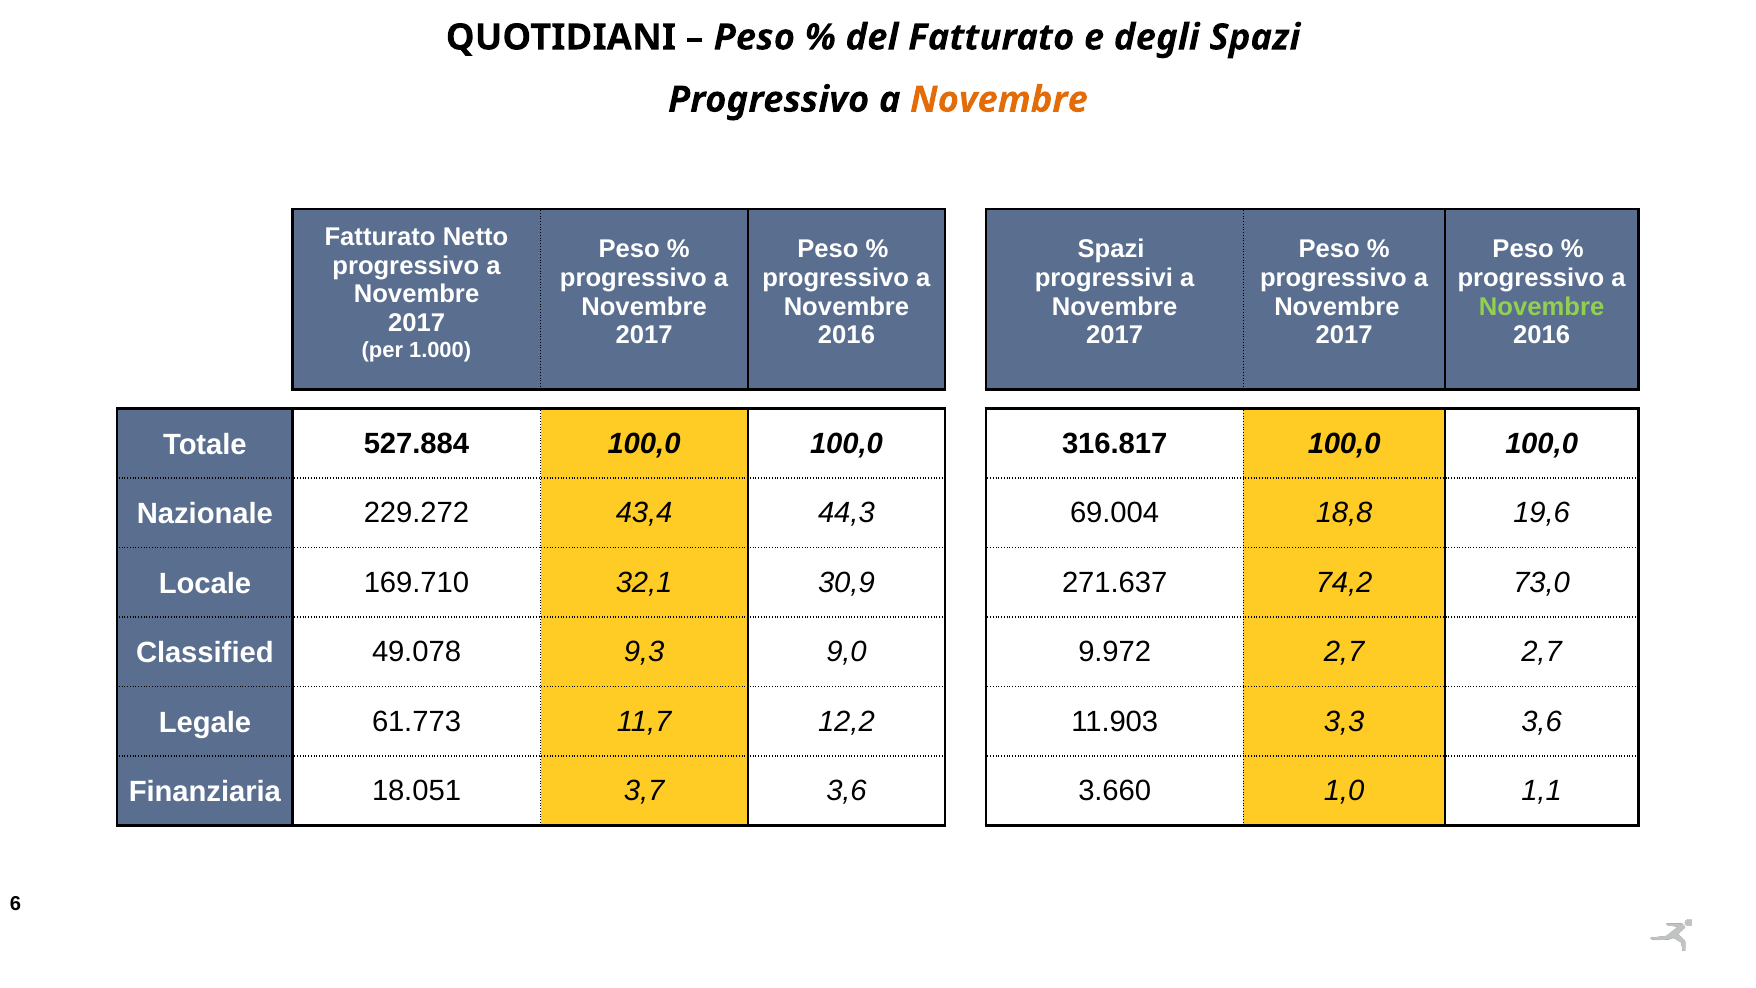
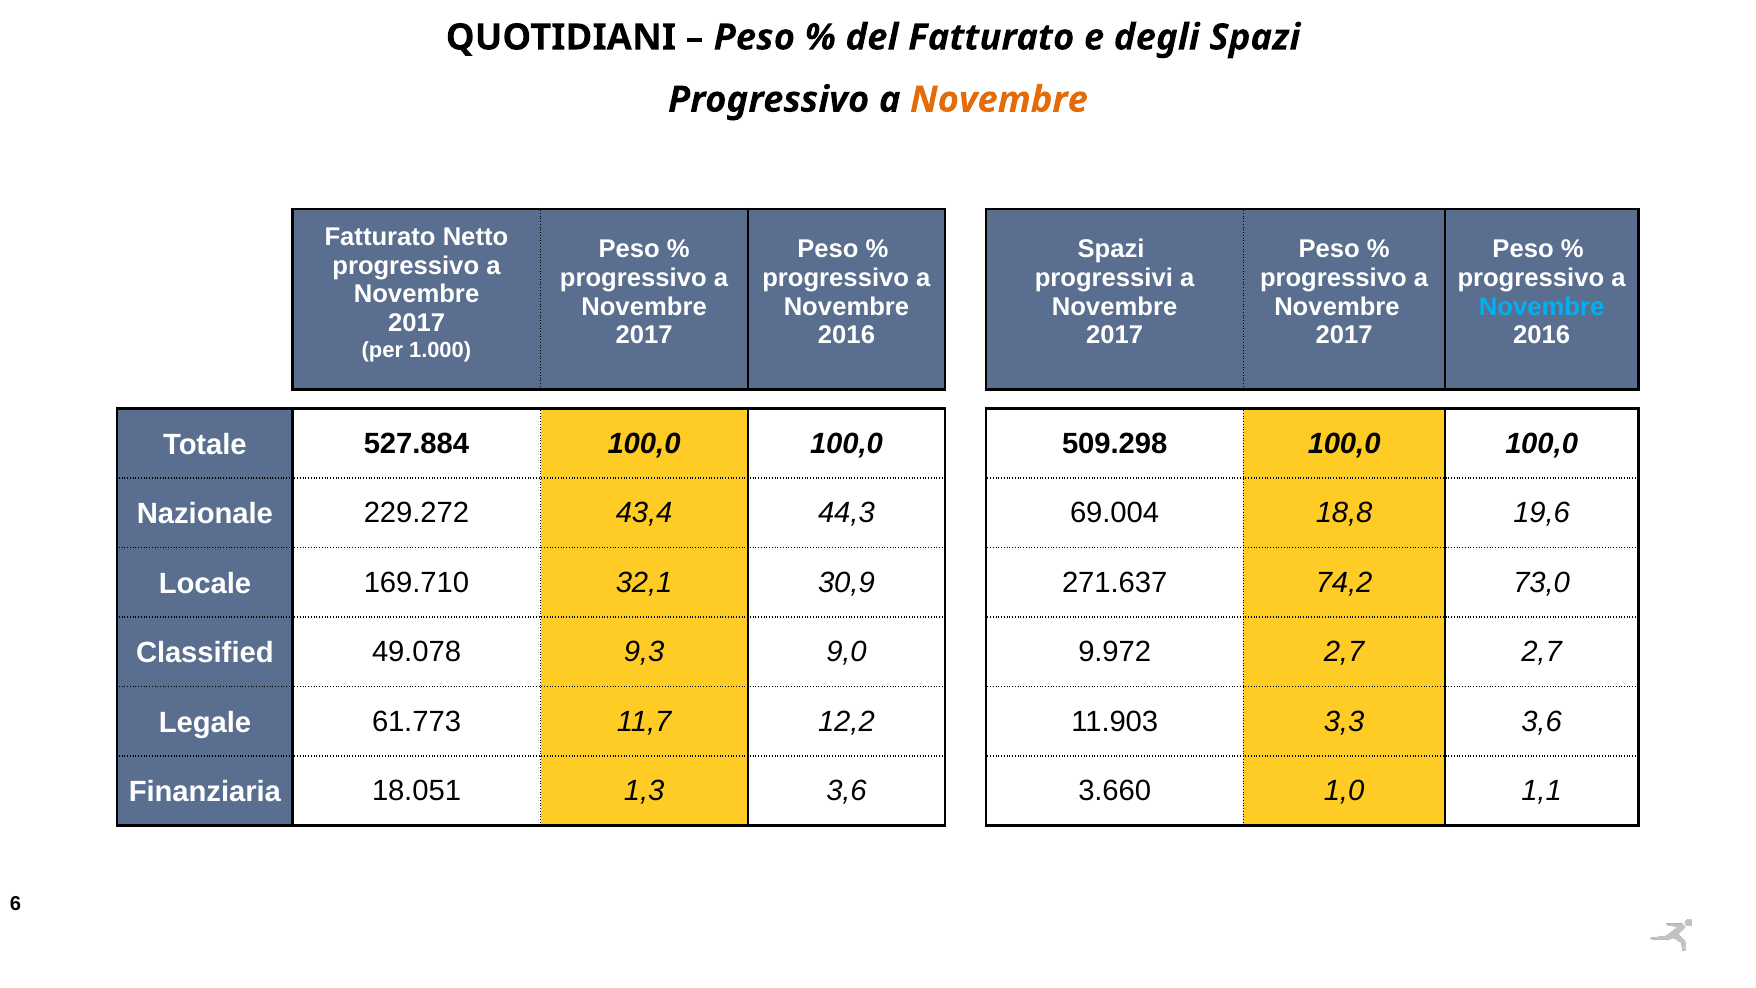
Novembre at (1542, 307) colour: light green -> light blue
316.817: 316.817 -> 509.298
3,7: 3,7 -> 1,3
